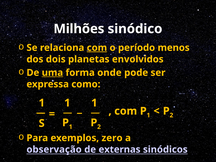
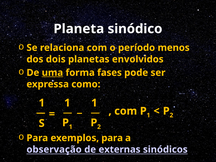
Milhões: Milhões -> Planeta
com at (97, 48) underline: present -> none
onde: onde -> fases
exemplos zero: zero -> para
